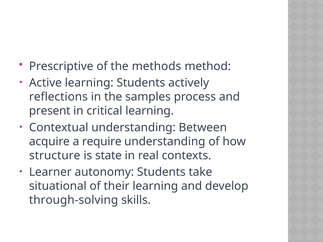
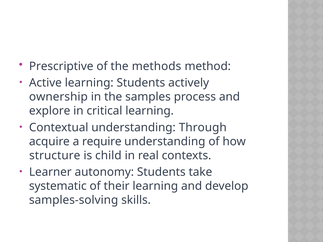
reflections: reflections -> ownership
present: present -> explore
Between: Between -> Through
state: state -> child
situational: situational -> systematic
through-solving: through-solving -> samples-solving
